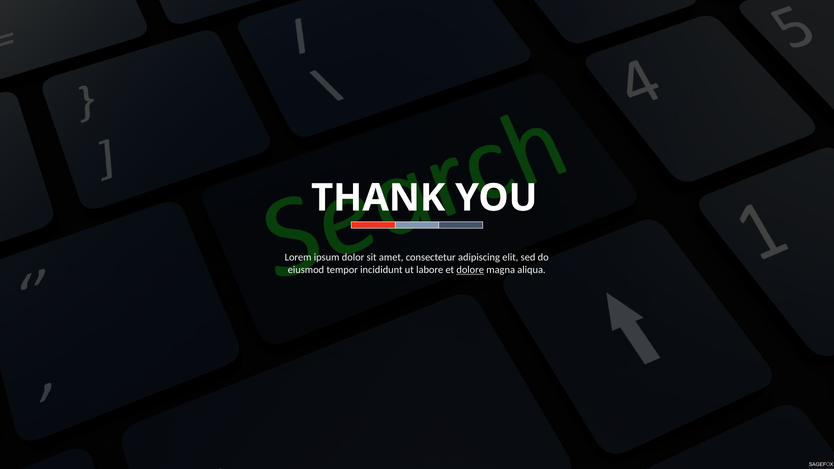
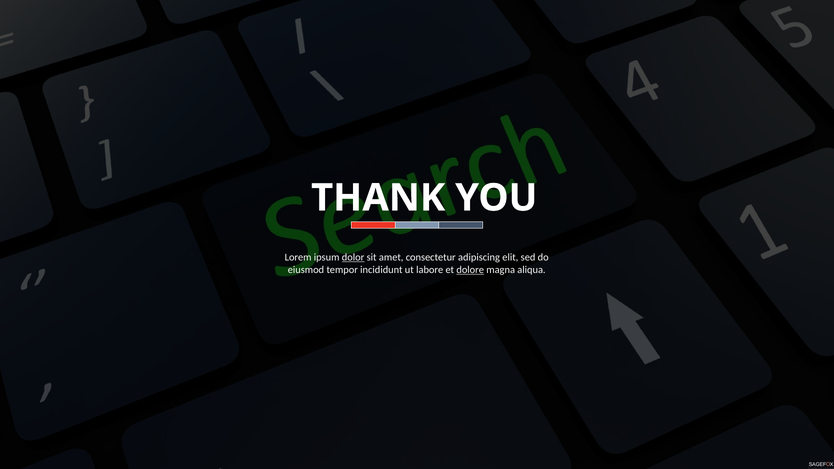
dolor underline: none -> present
